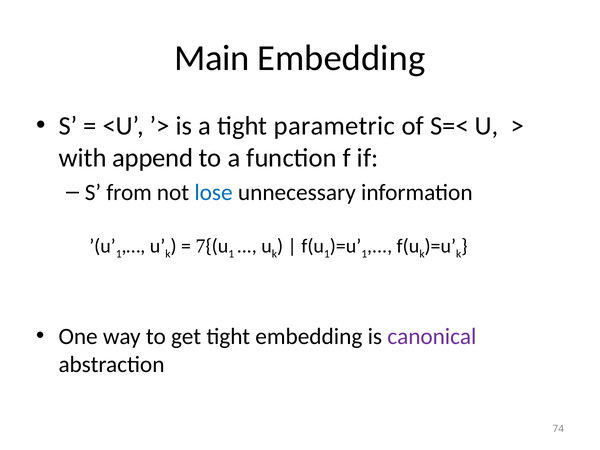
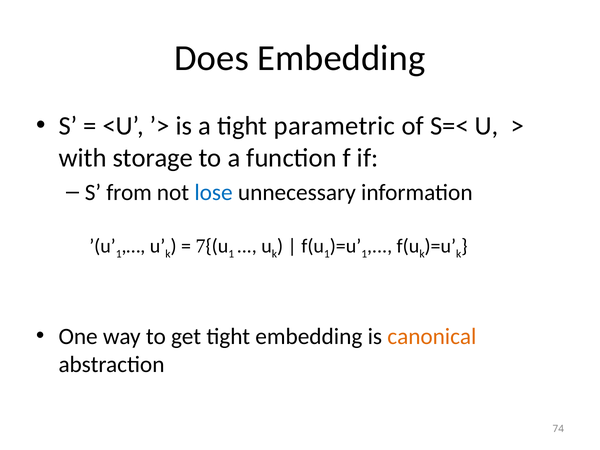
Main: Main -> Does
append: append -> storage
canonical colour: purple -> orange
